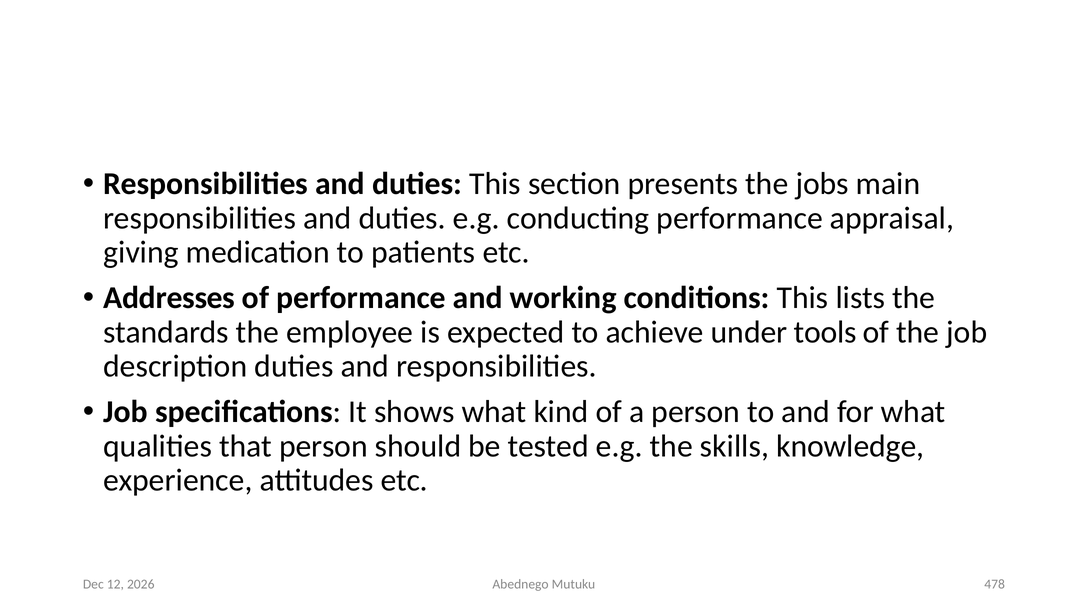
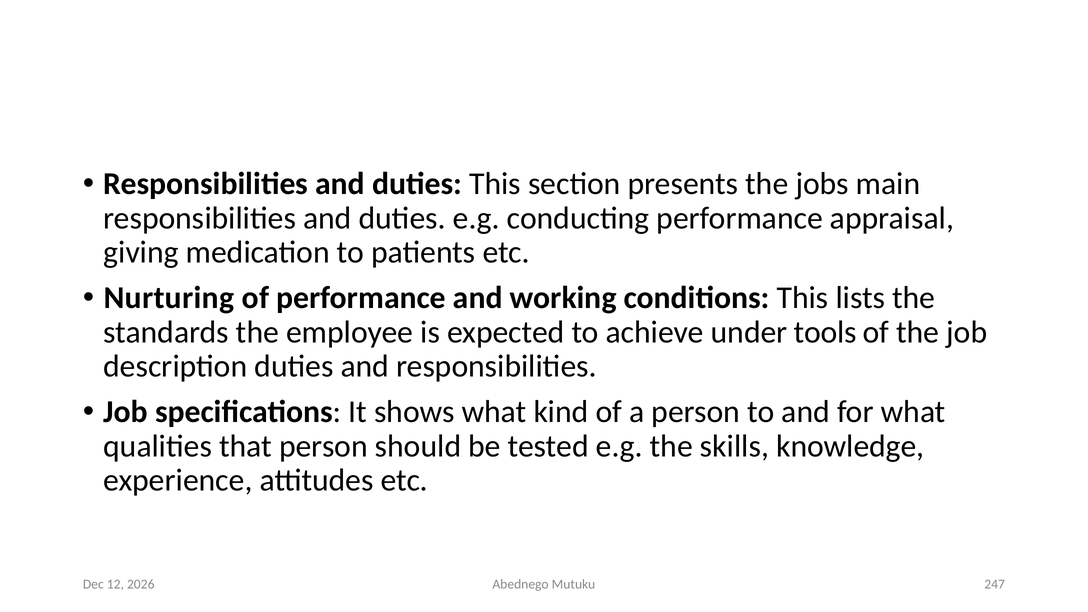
Addresses: Addresses -> Nurturing
478: 478 -> 247
